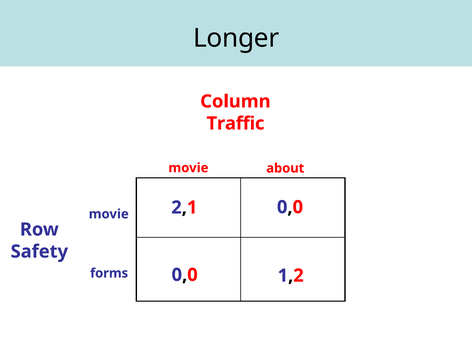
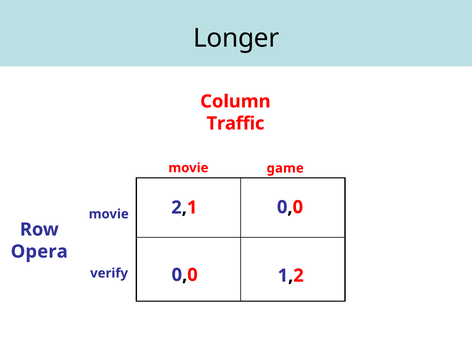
about: about -> game
Safety: Safety -> Opera
forms: forms -> verify
